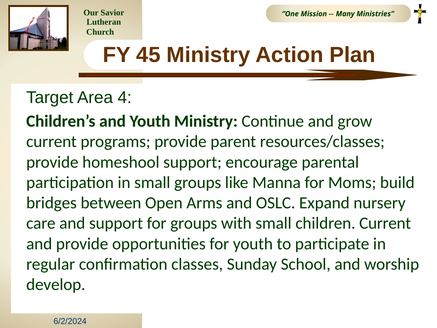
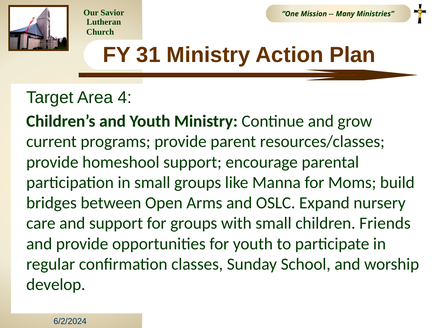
45: 45 -> 31
children Current: Current -> Friends
